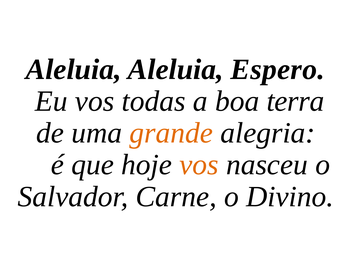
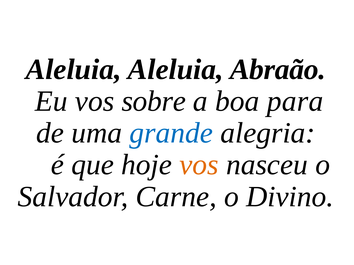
Espero: Espero -> Abraão
todas: todas -> sobre
terra: terra -> para
grande colour: orange -> blue
